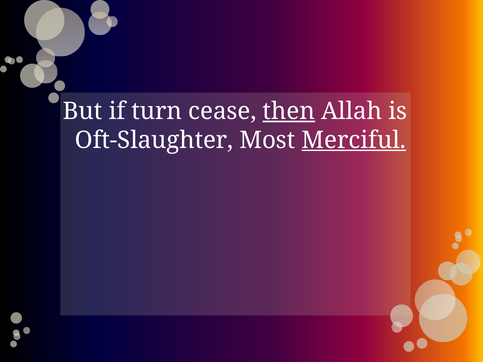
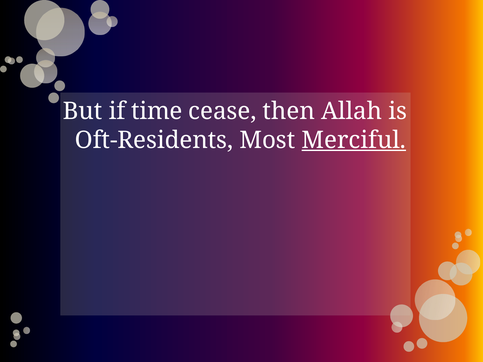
turn: turn -> time
then underline: present -> none
Oft-Slaughter: Oft-Slaughter -> Oft-Residents
